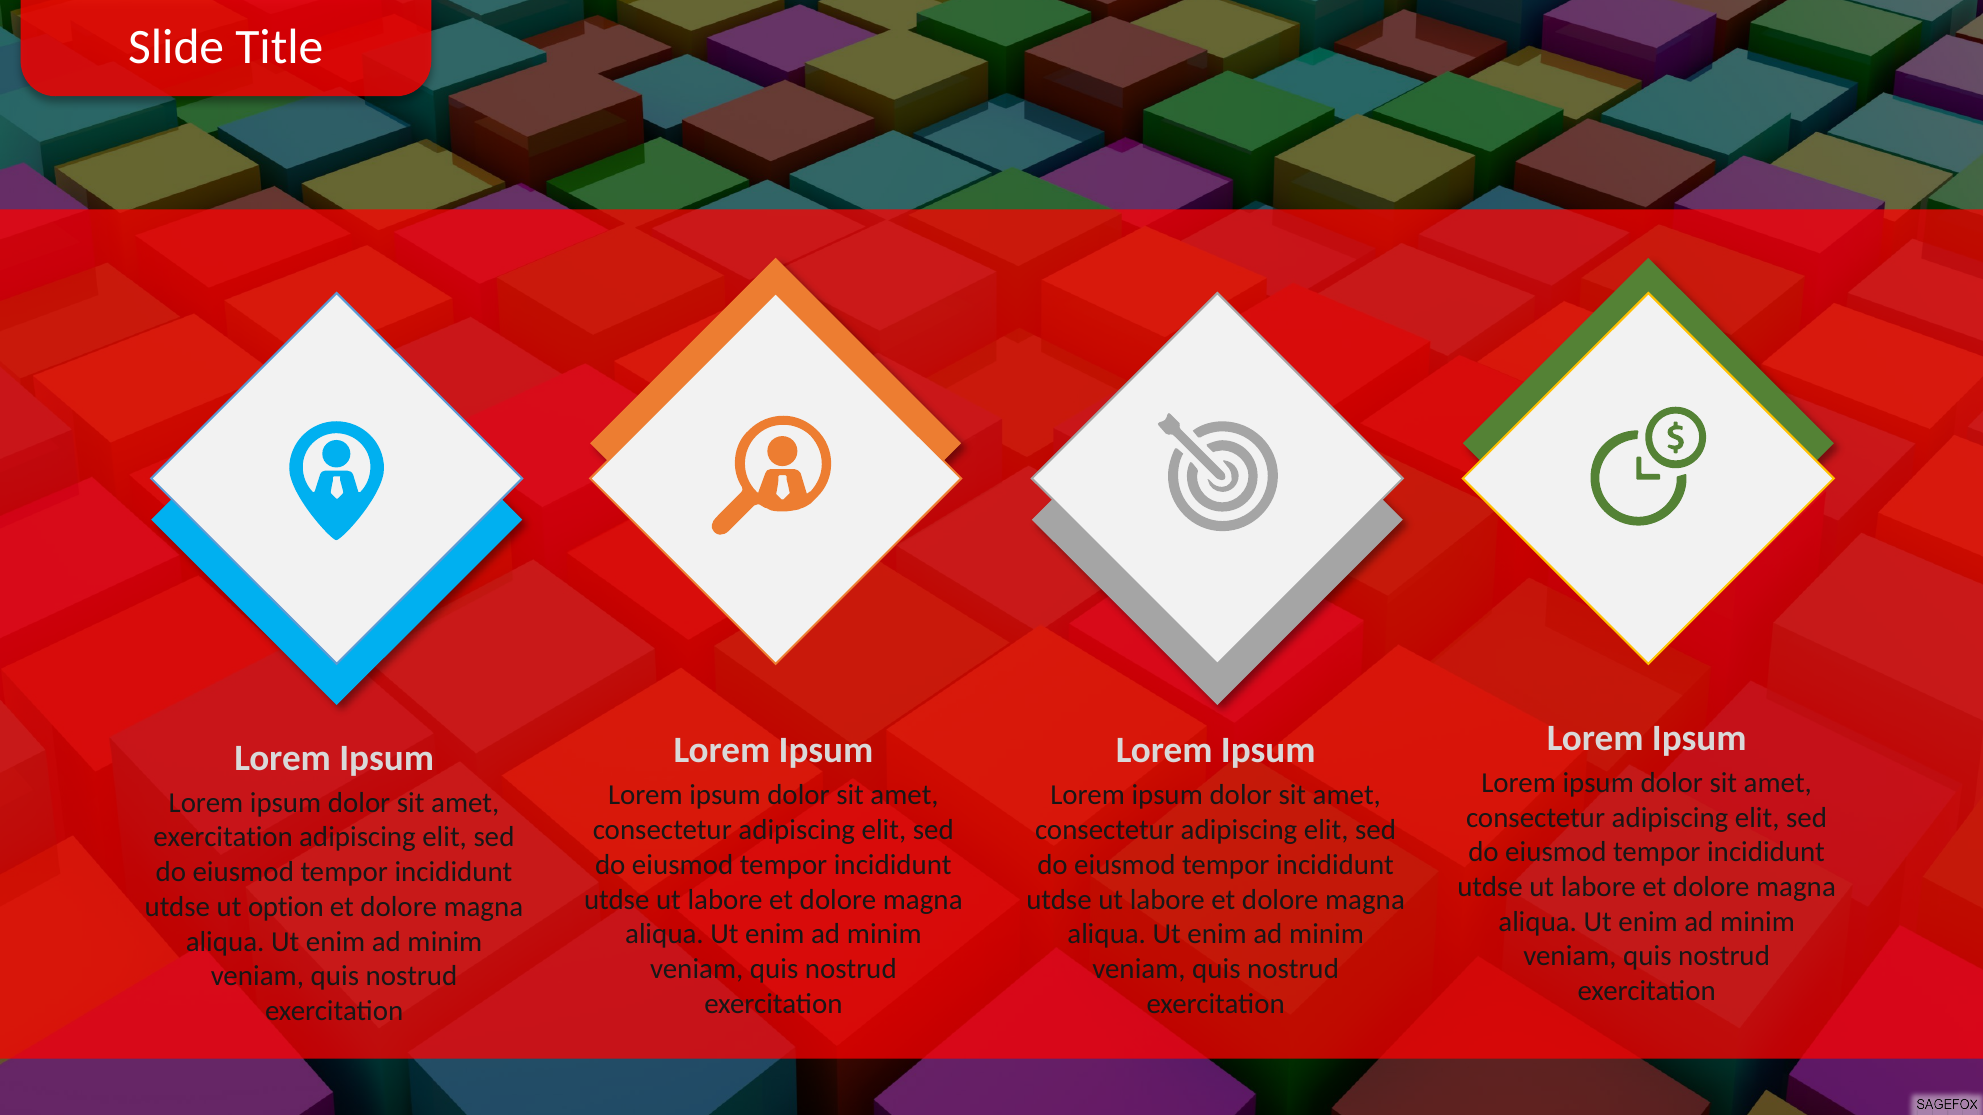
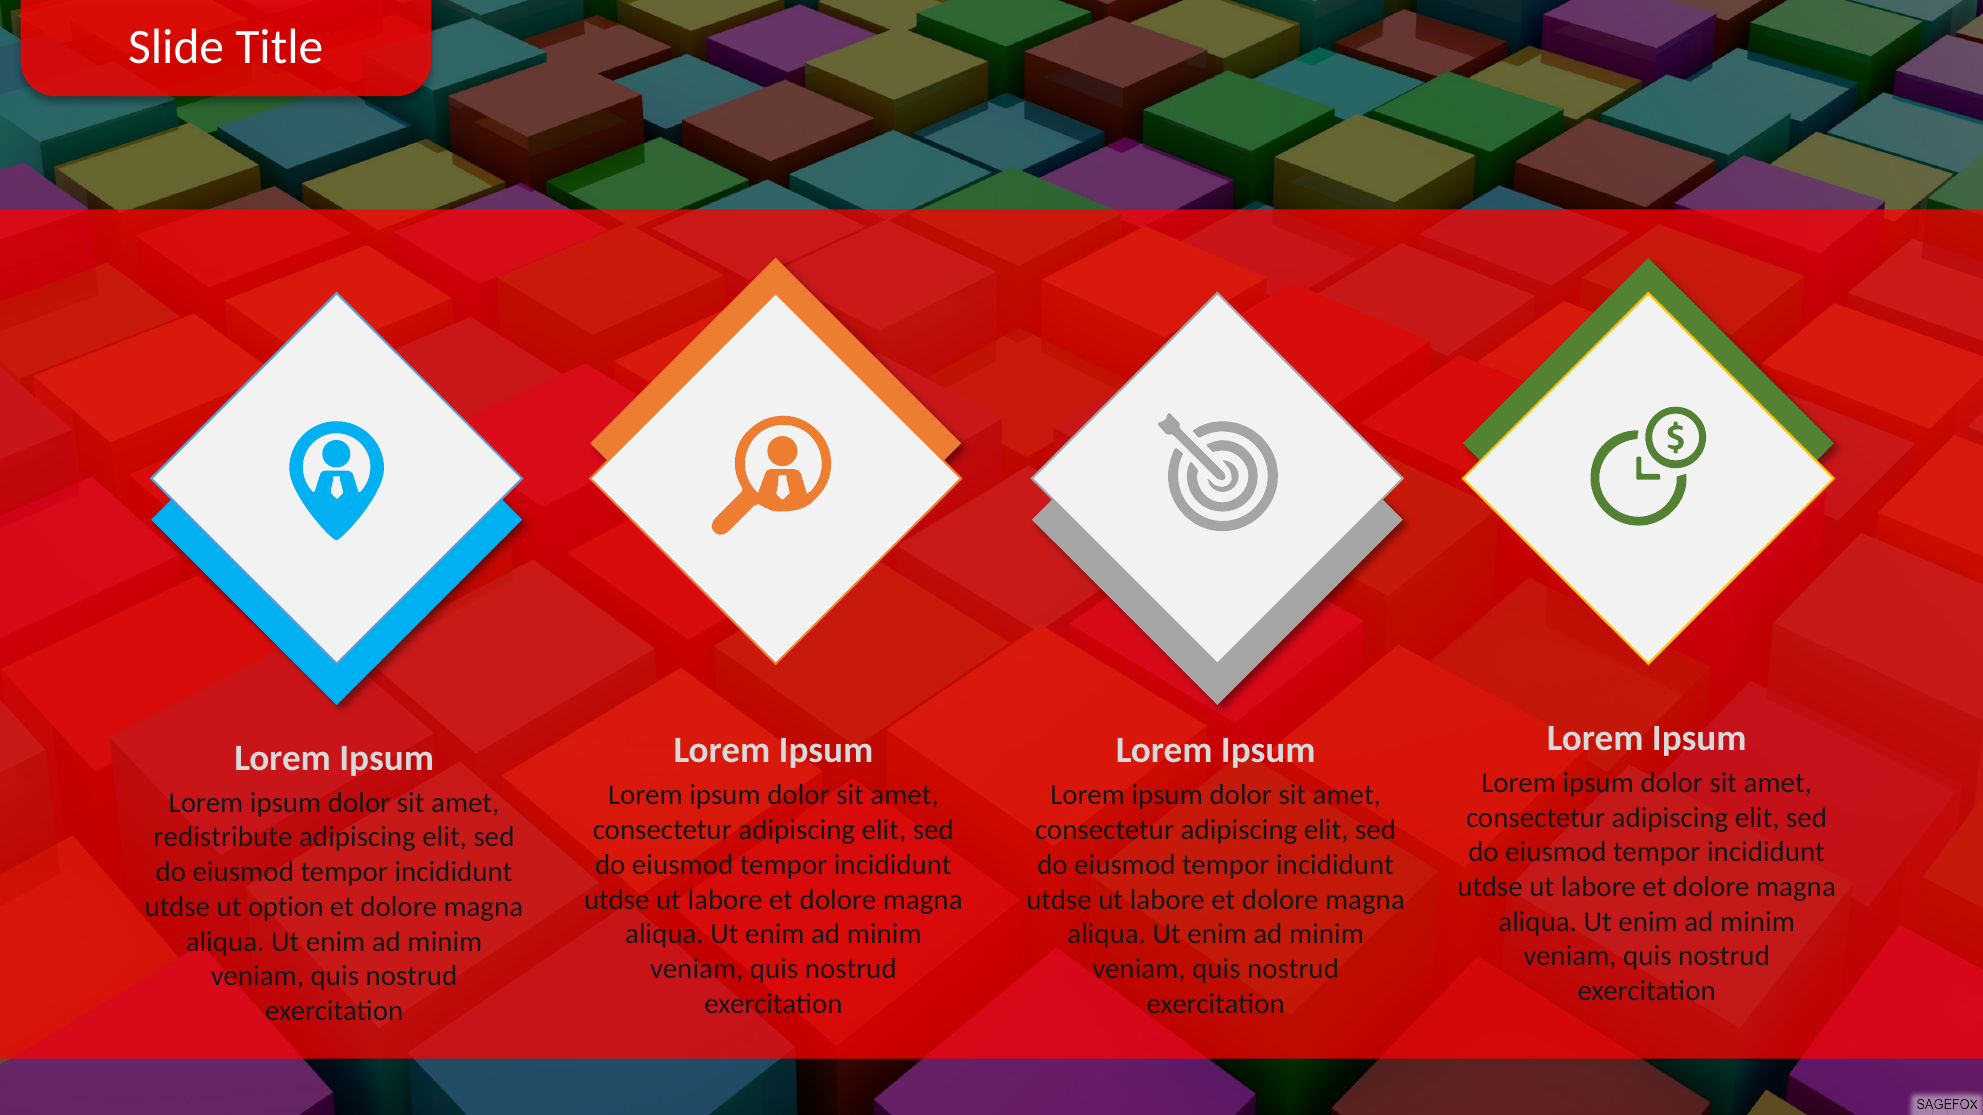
exercitation at (223, 838): exercitation -> redistribute
